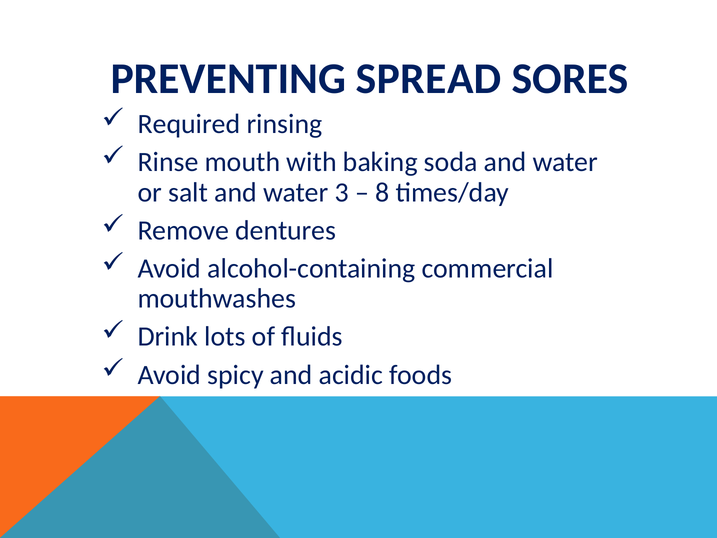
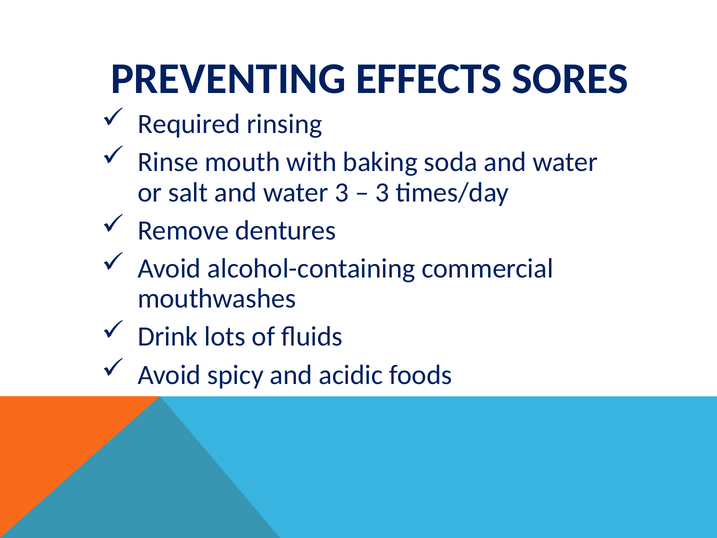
SPREAD: SPREAD -> EFFECTS
8 at (382, 192): 8 -> 3
